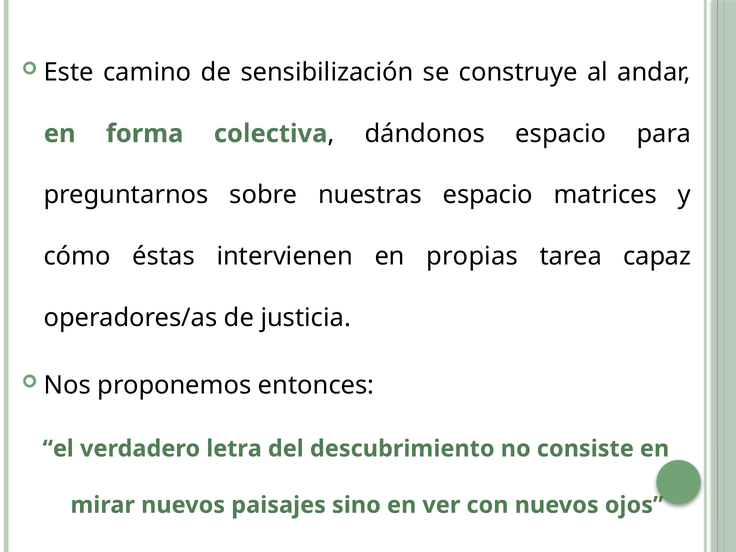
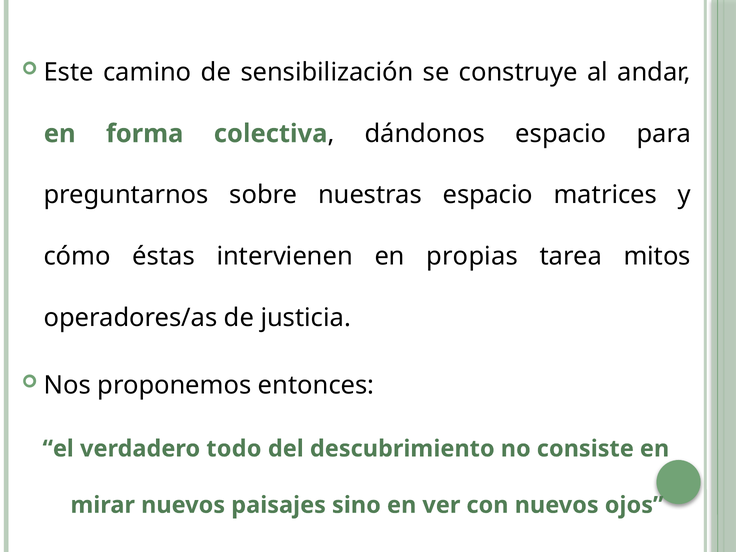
capaz: capaz -> mitos
letra: letra -> todo
